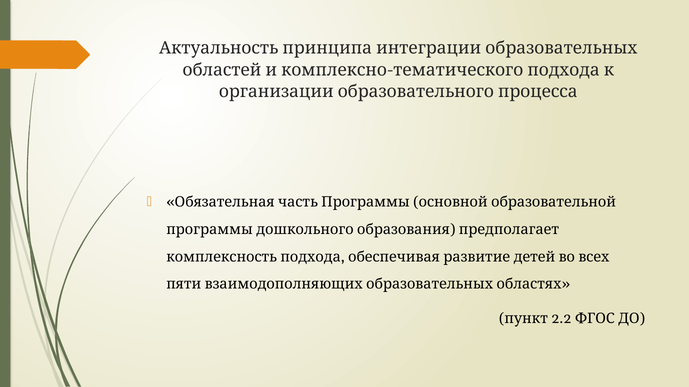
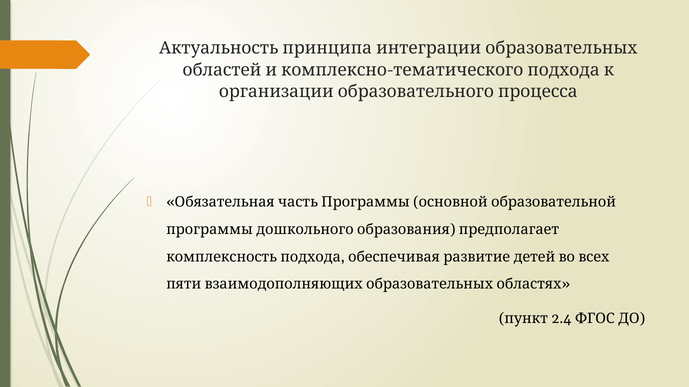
2.2: 2.2 -> 2.4
